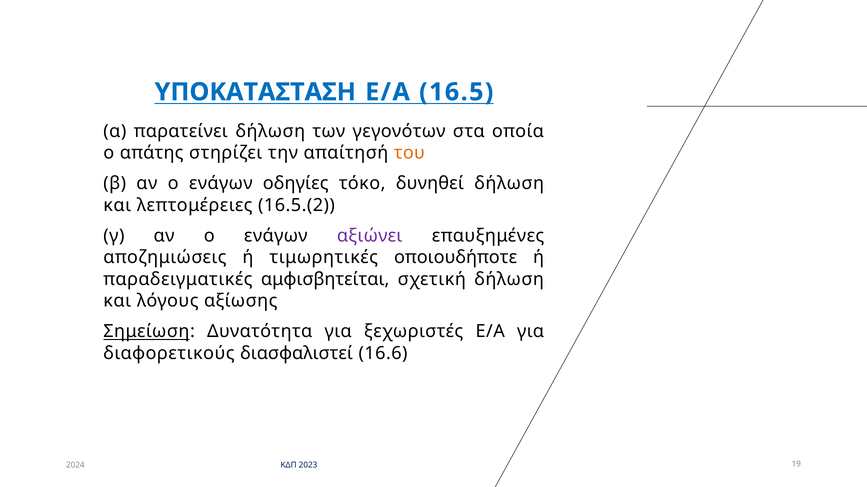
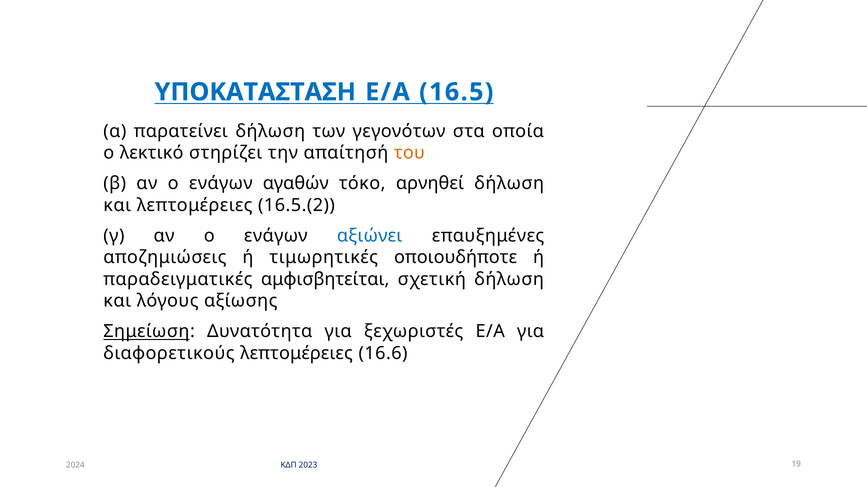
απάτης: απάτης -> λεκτικό
οδηγίες: οδηγίες -> αγαθών
δυνηθεί: δυνηθεί -> αρνηθεί
αξιώνει colour: purple -> blue
διαφορετικούς διασφαλιστεί: διασφαλιστεί -> λεπτομέρειες
